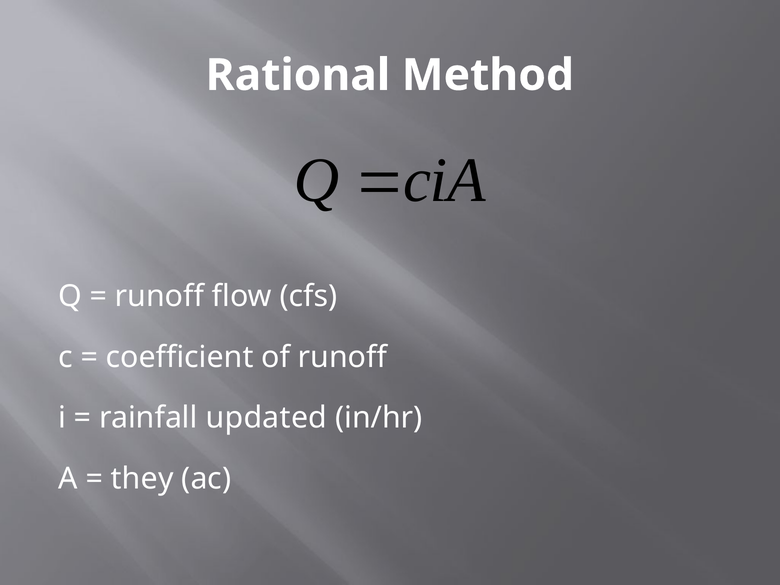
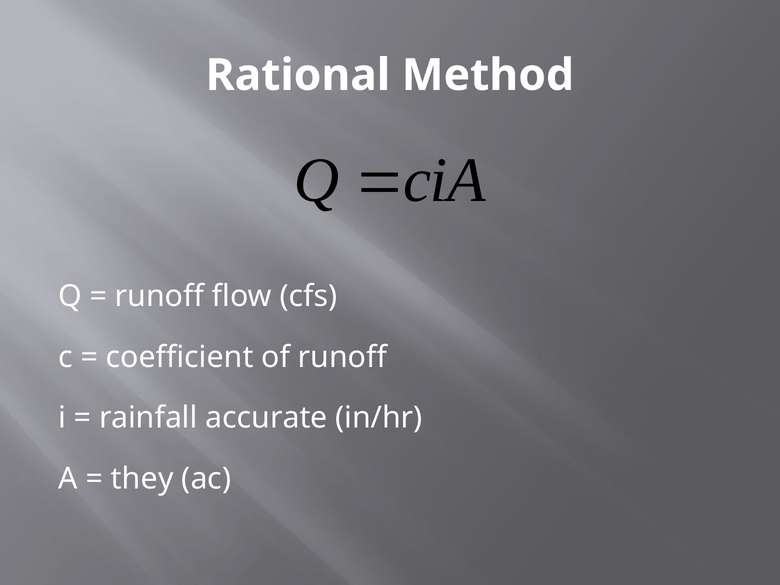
updated: updated -> accurate
